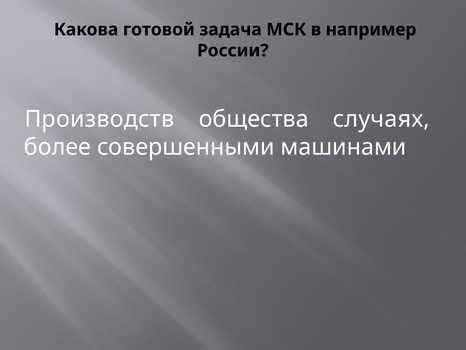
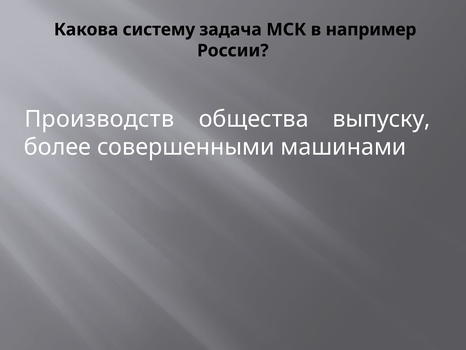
готовой: готовой -> систему
случаях: случаях -> выпуску
